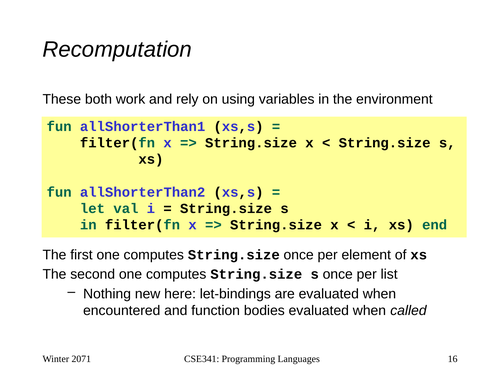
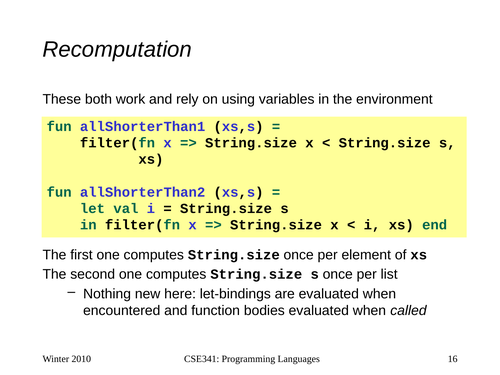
2071: 2071 -> 2010
